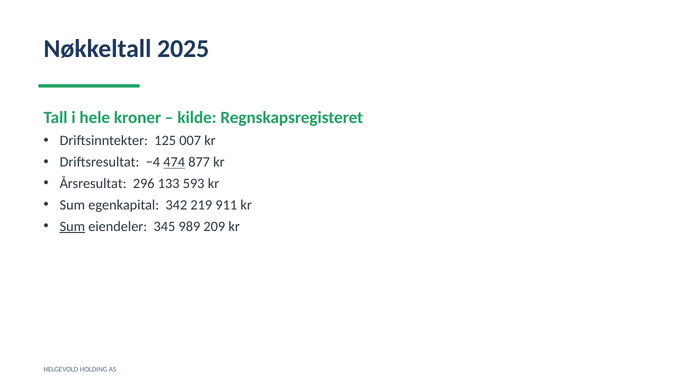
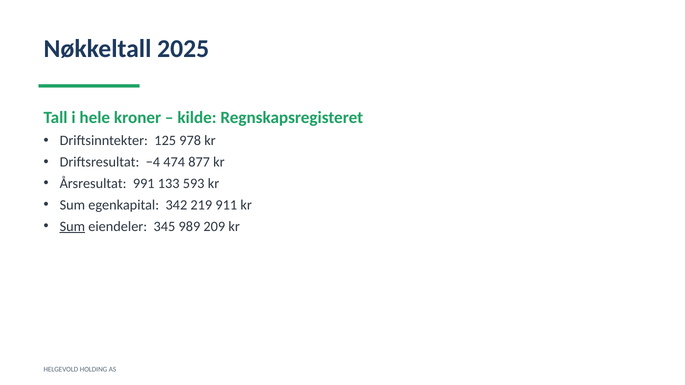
007: 007 -> 978
474 underline: present -> none
296: 296 -> 991
